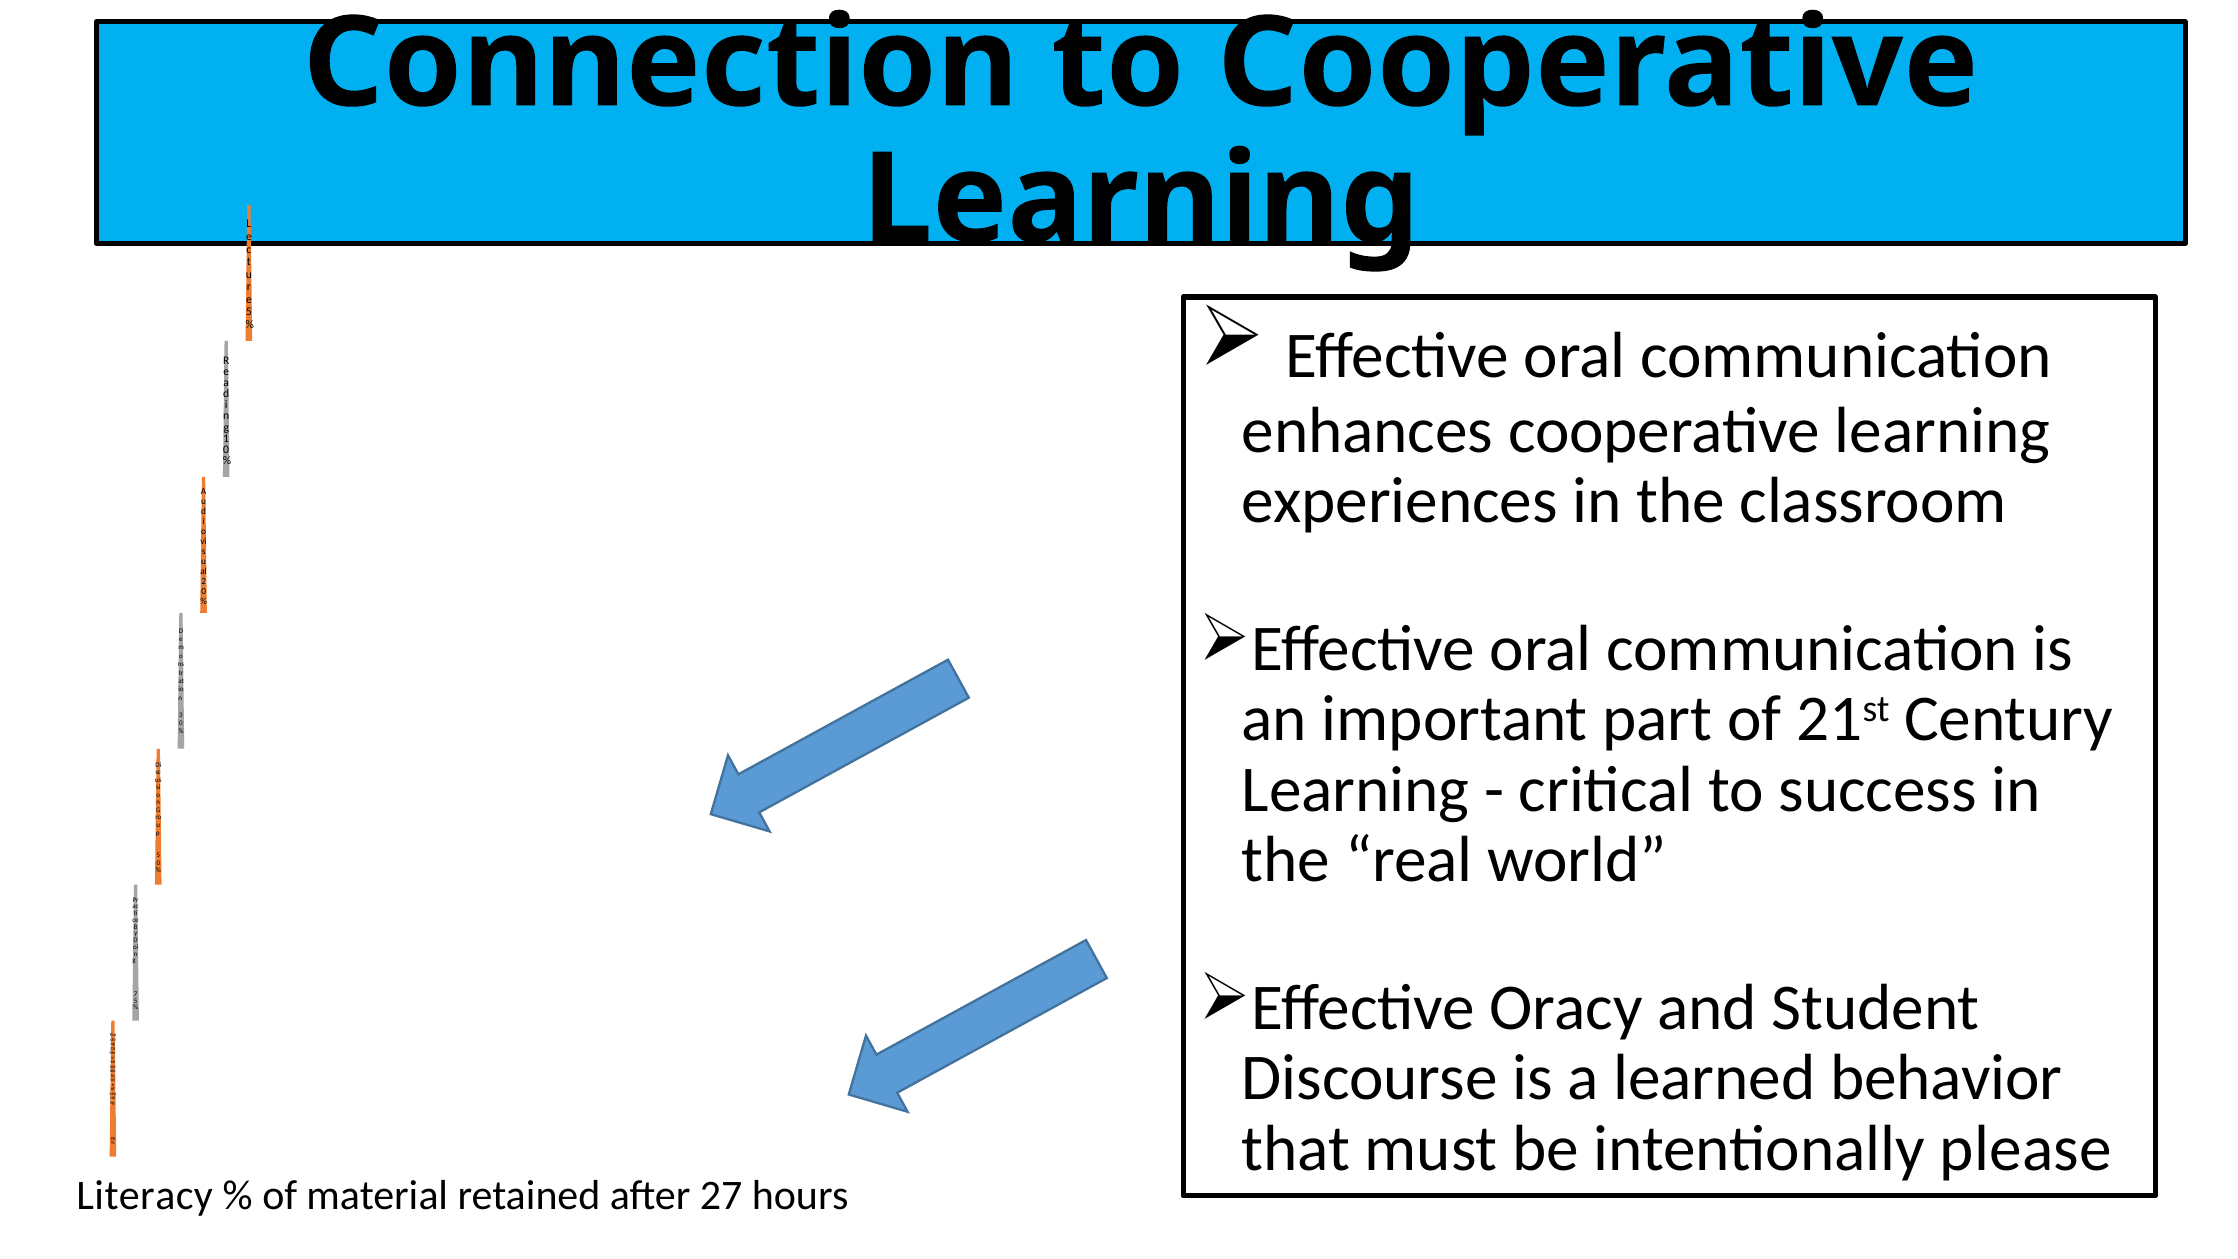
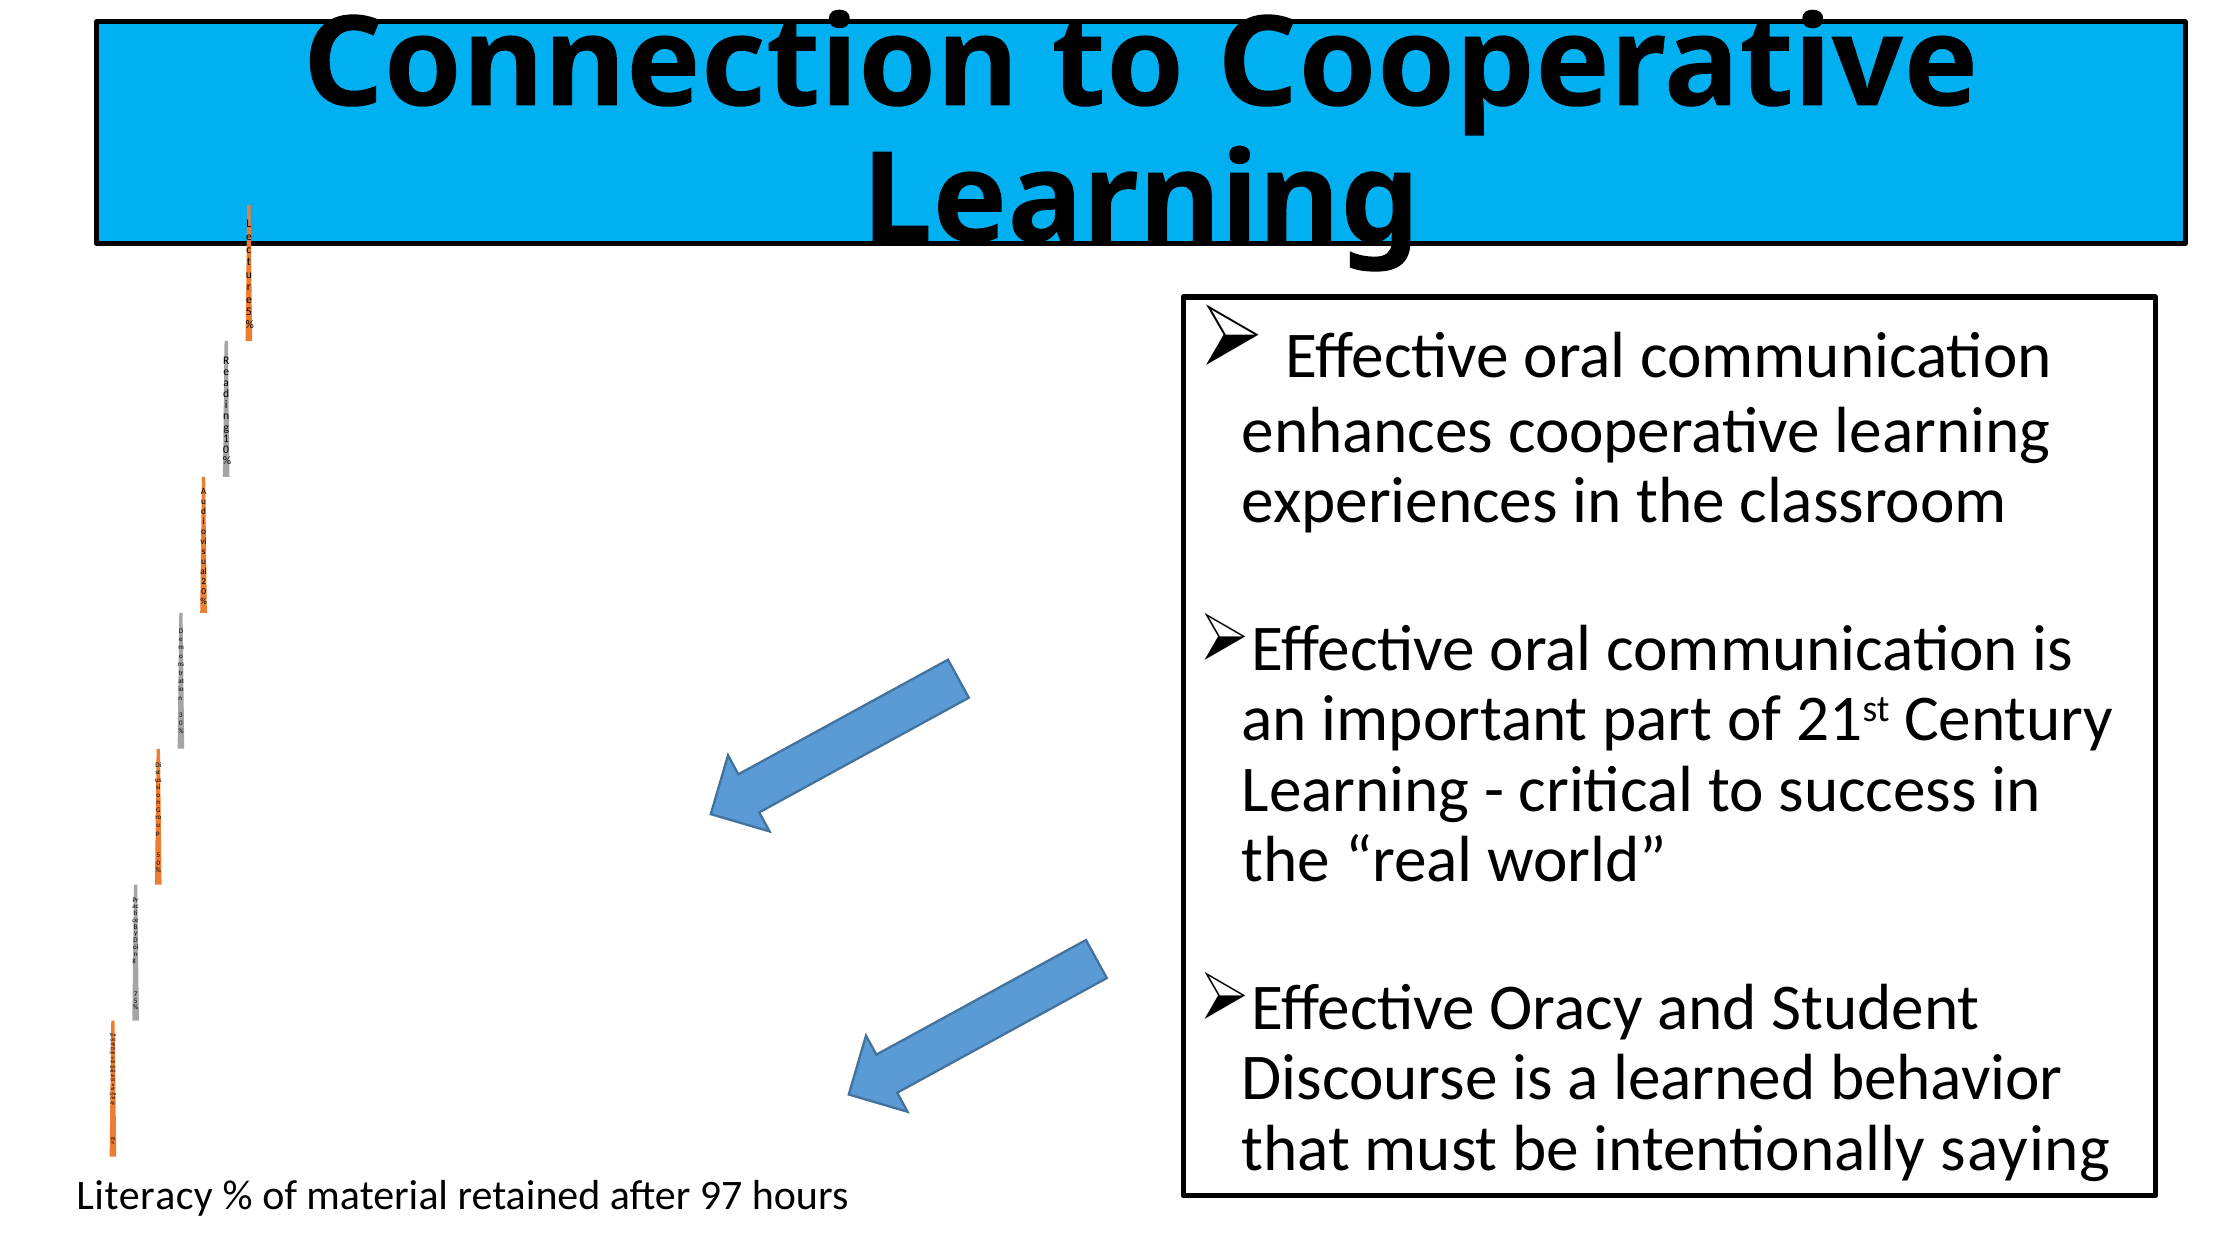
please: please -> saying
27: 27 -> 97
